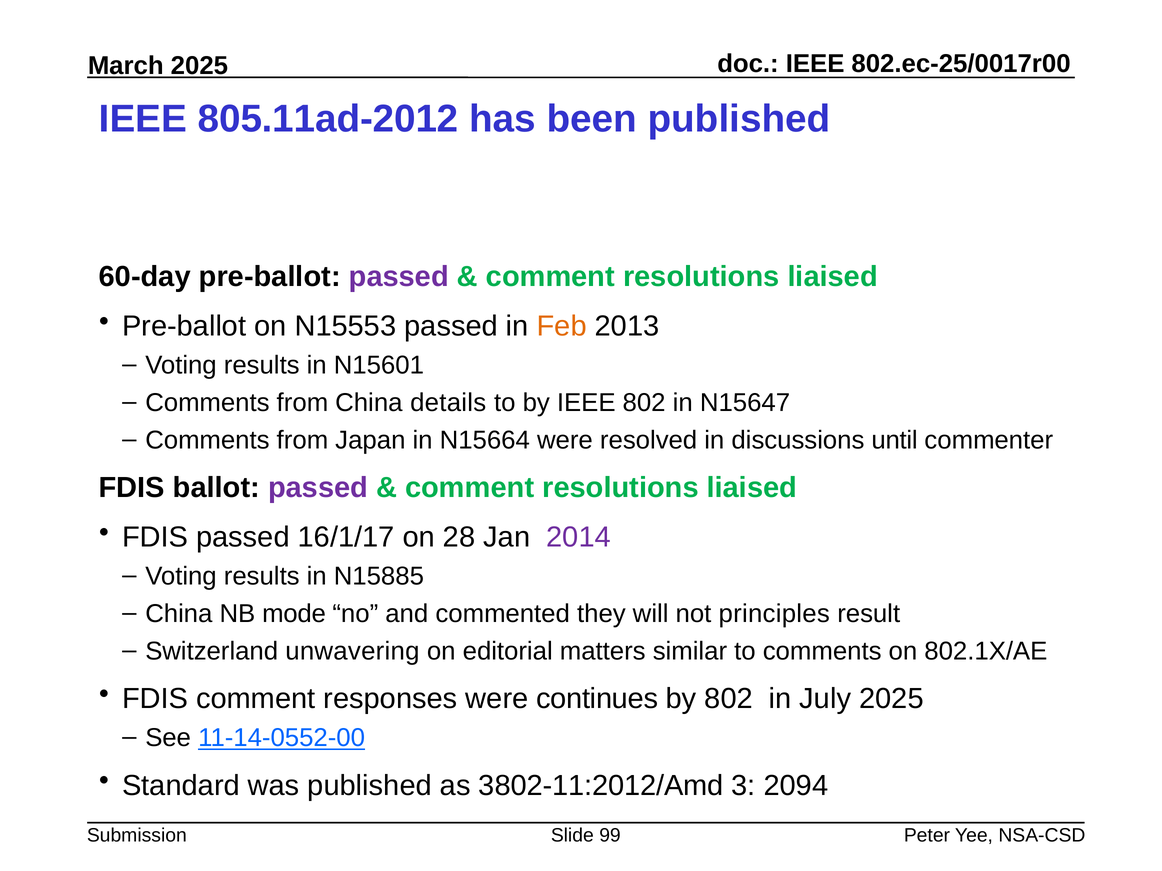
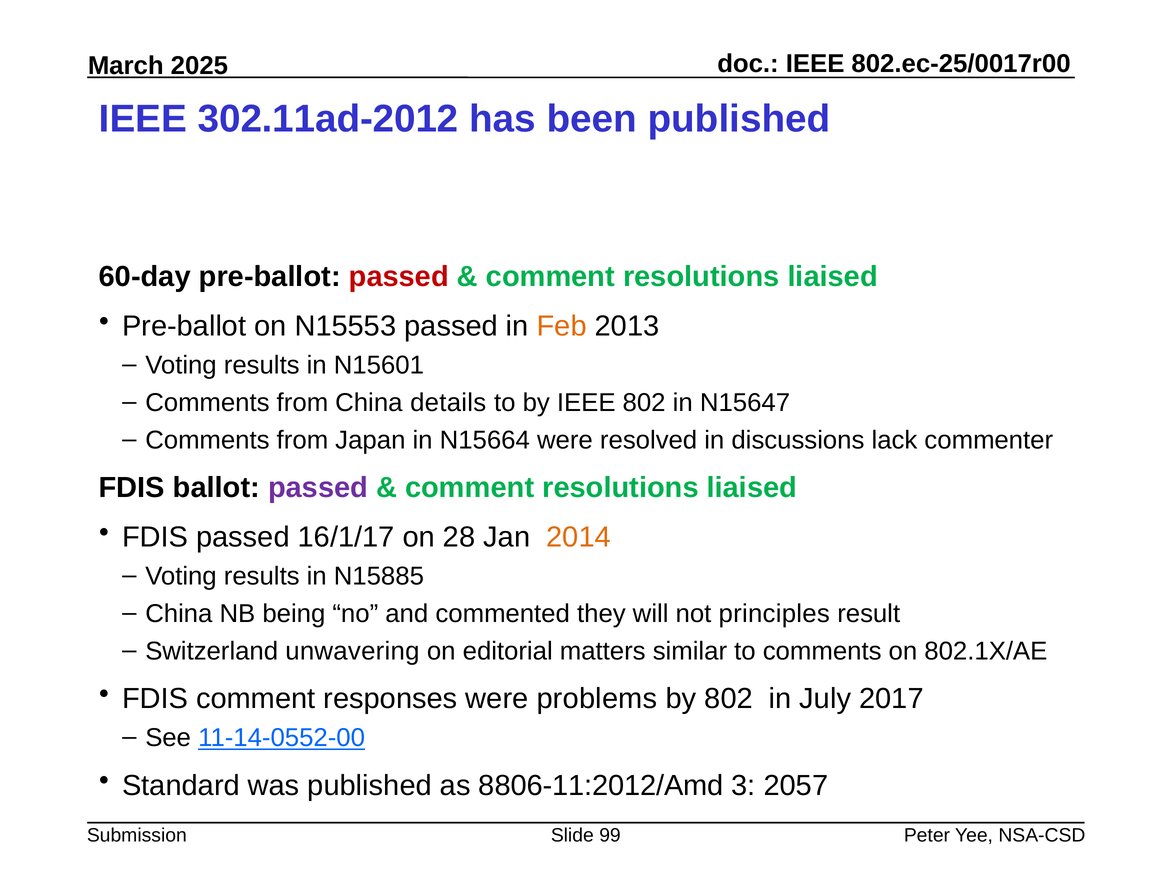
805.11ad-2012: 805.11ad-2012 -> 302.11ad-2012
passed at (399, 277) colour: purple -> red
until: until -> lack
2014 colour: purple -> orange
mode: mode -> being
continues: continues -> problems
July 2025: 2025 -> 2017
3802-11:2012/Amd: 3802-11:2012/Amd -> 8806-11:2012/Amd
2094: 2094 -> 2057
